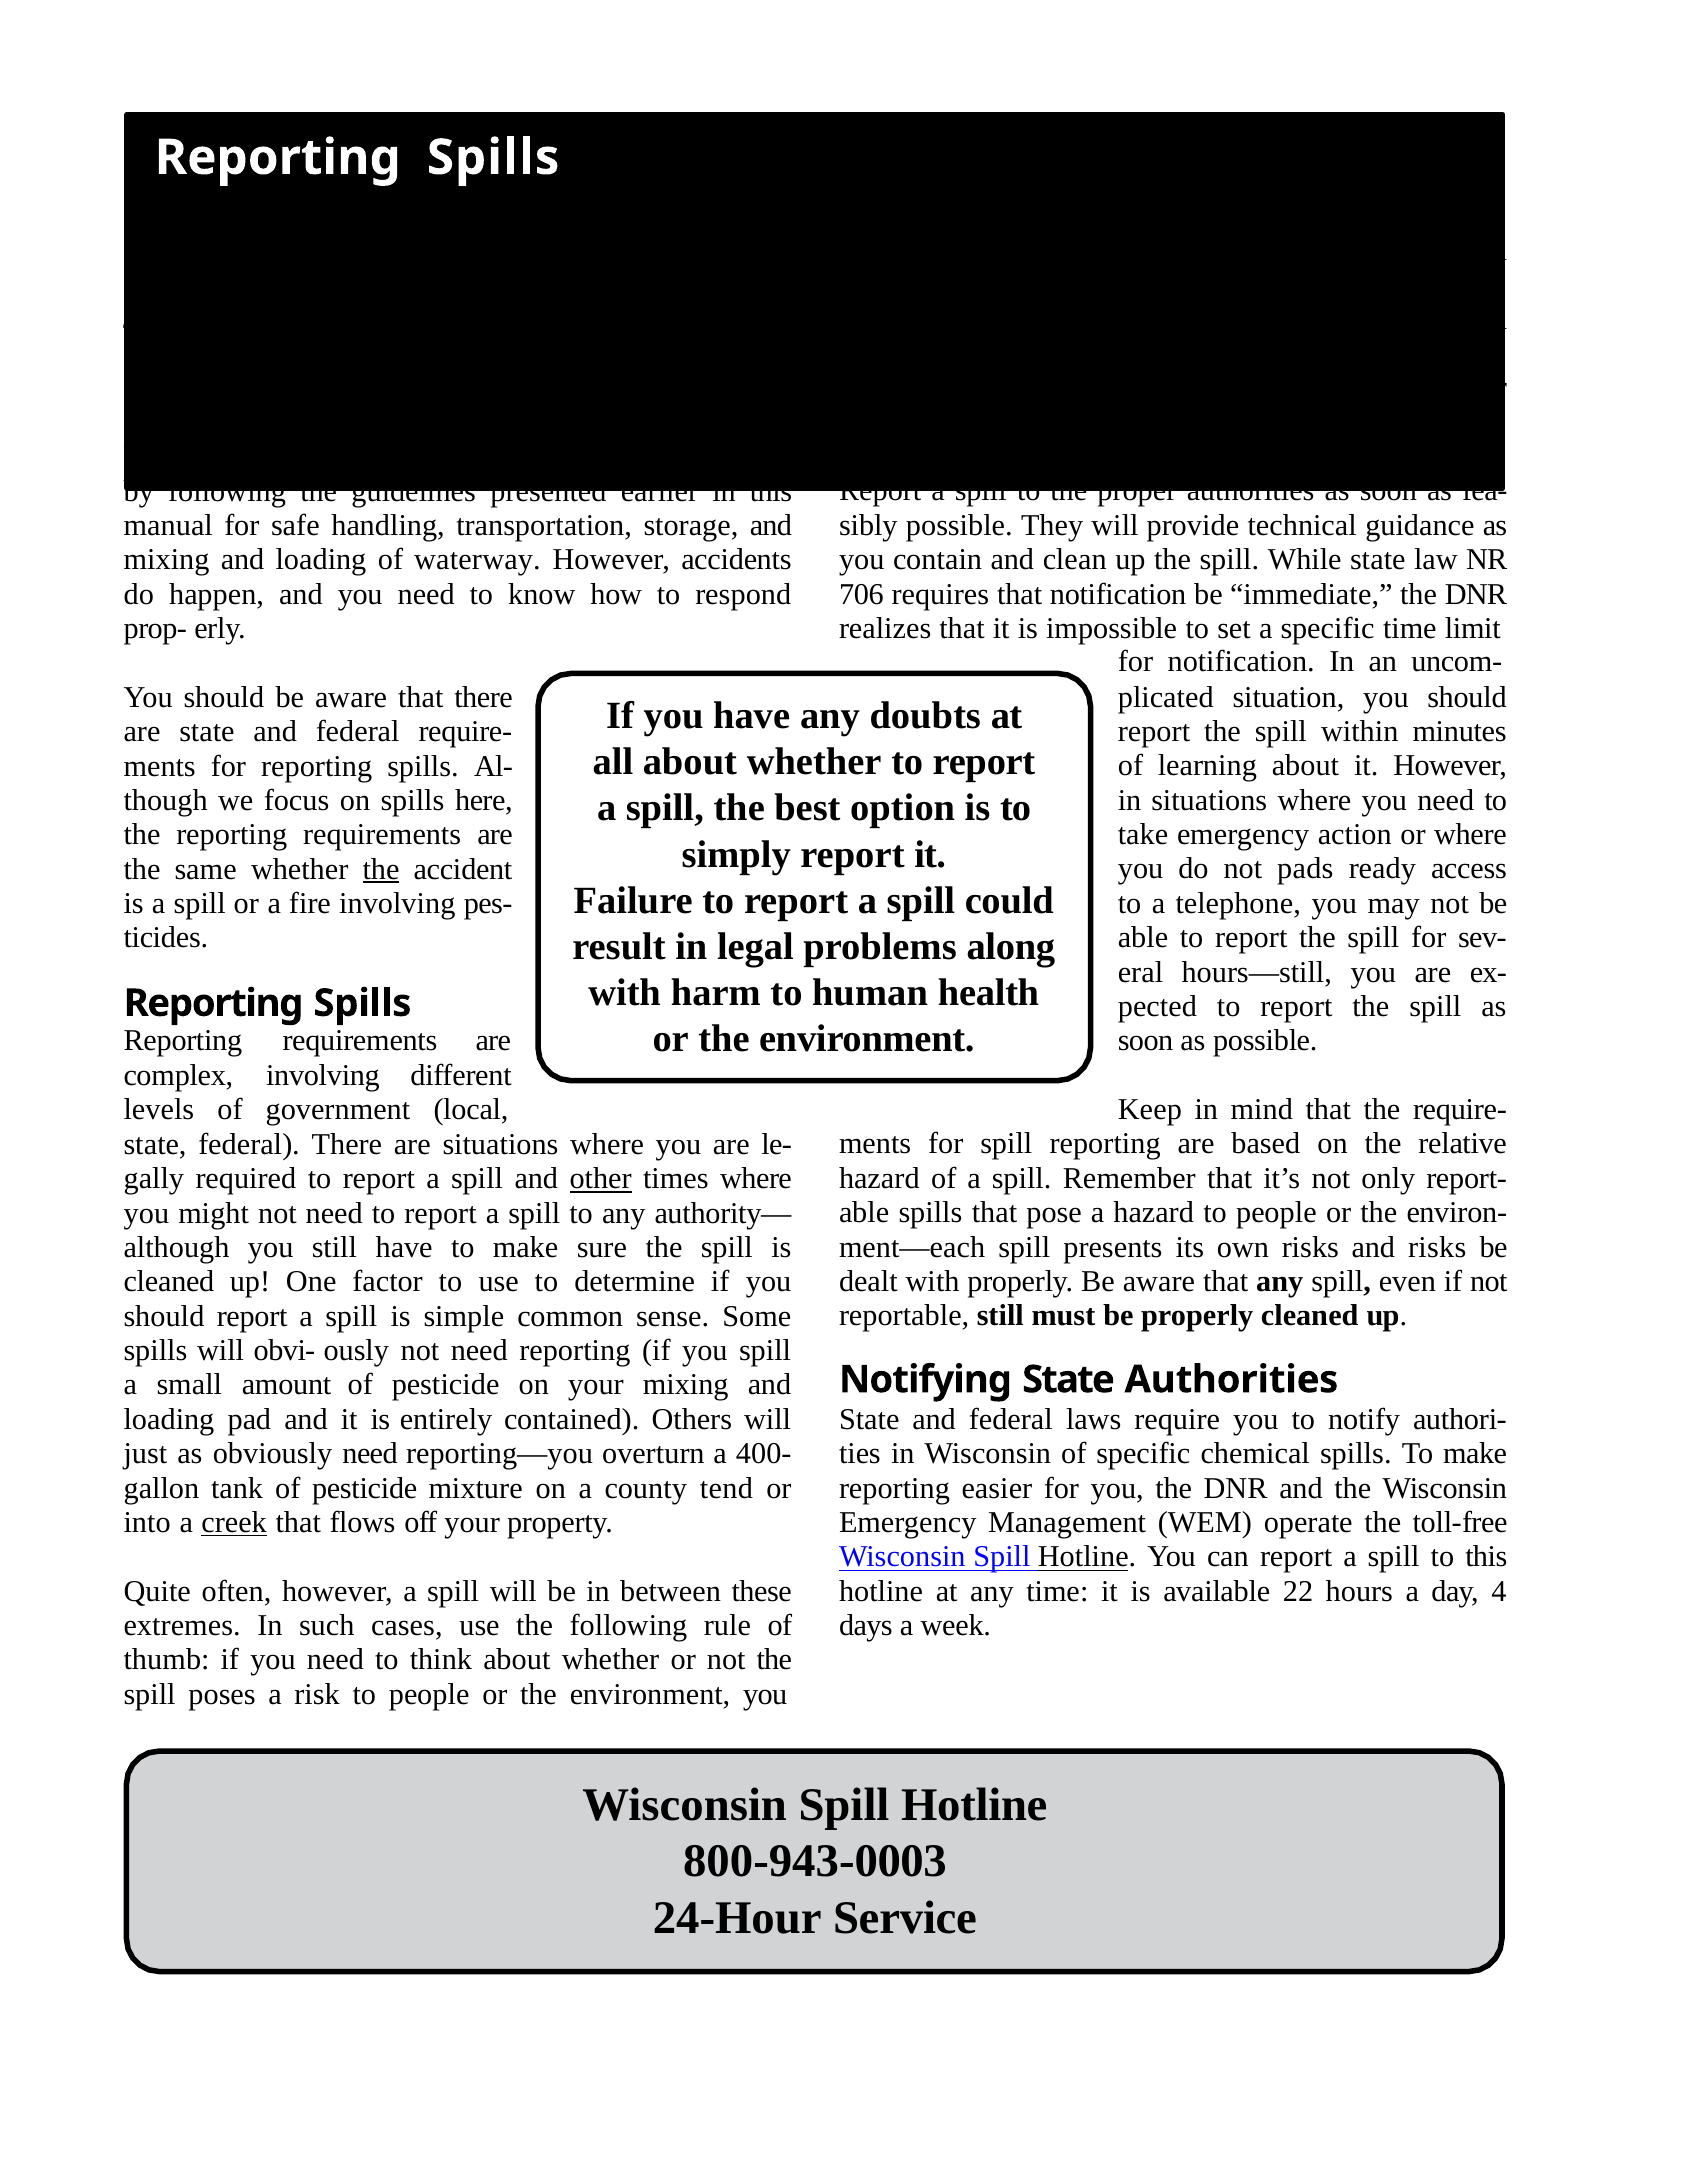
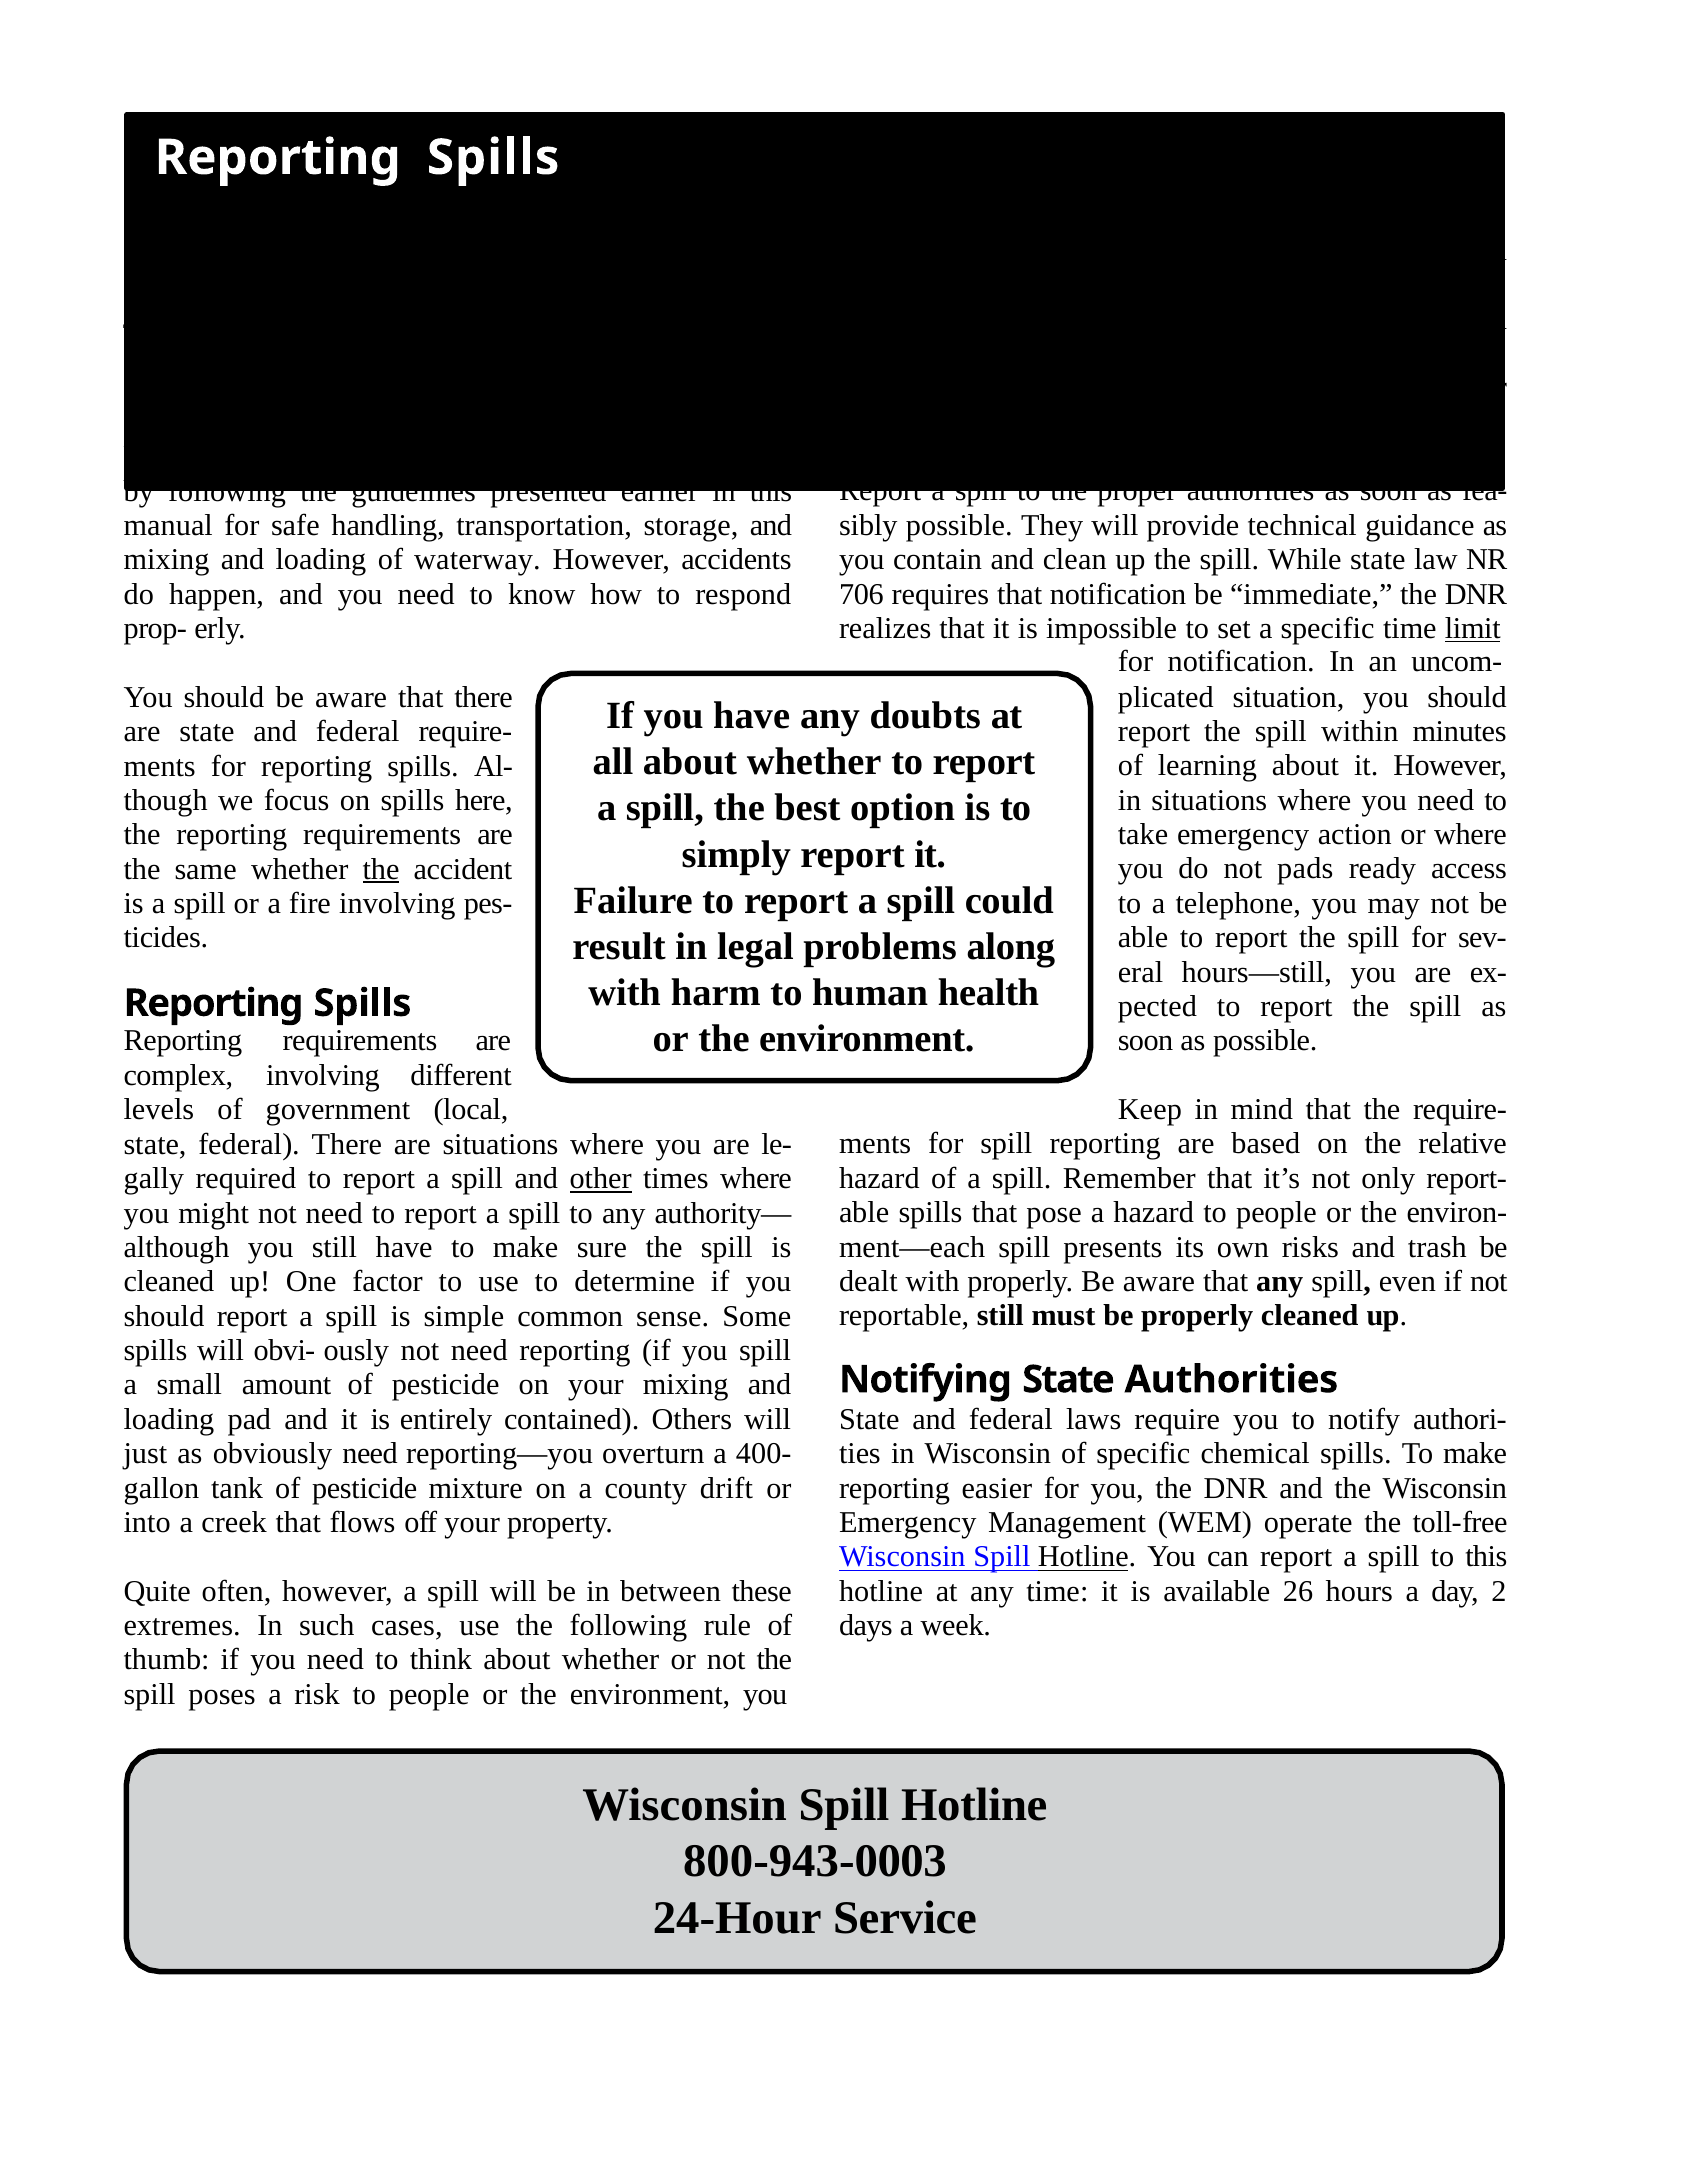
limit underline: none -> present
and risks: risks -> trash
tend: tend -> drift
creek underline: present -> none
22: 22 -> 26
4: 4 -> 2
